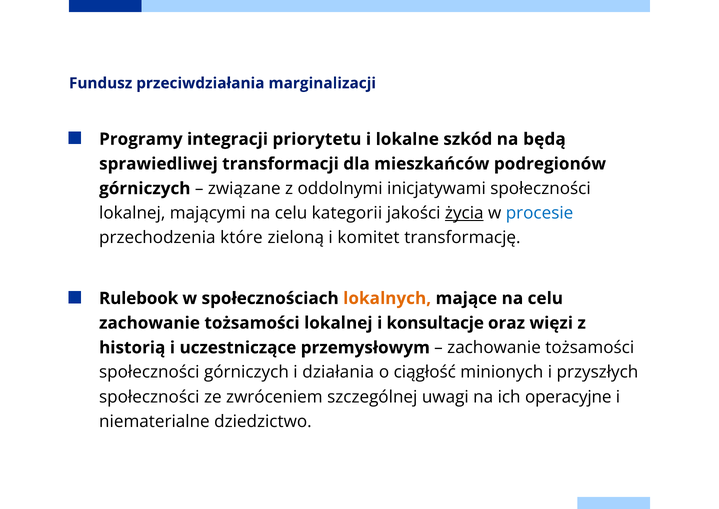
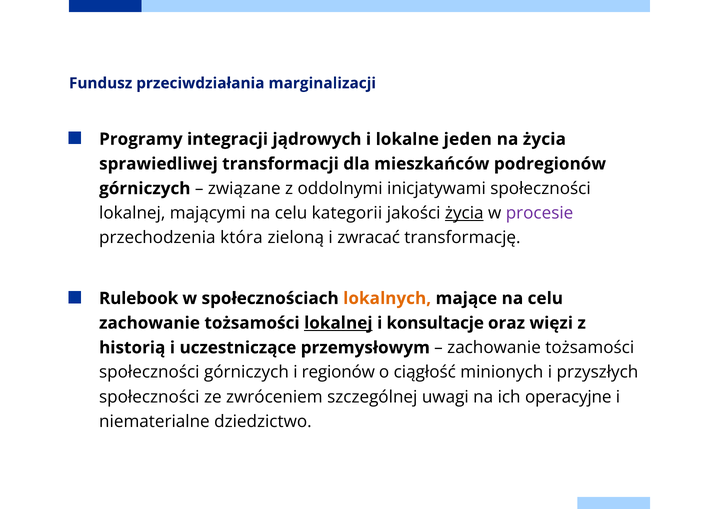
priorytetu: priorytetu -> jądrowych
szkód: szkód -> jeden
na będą: będą -> życia
procesie colour: blue -> purple
które: które -> która
komitet: komitet -> zwracać
lokalnej at (338, 323) underline: none -> present
działania: działania -> regionów
